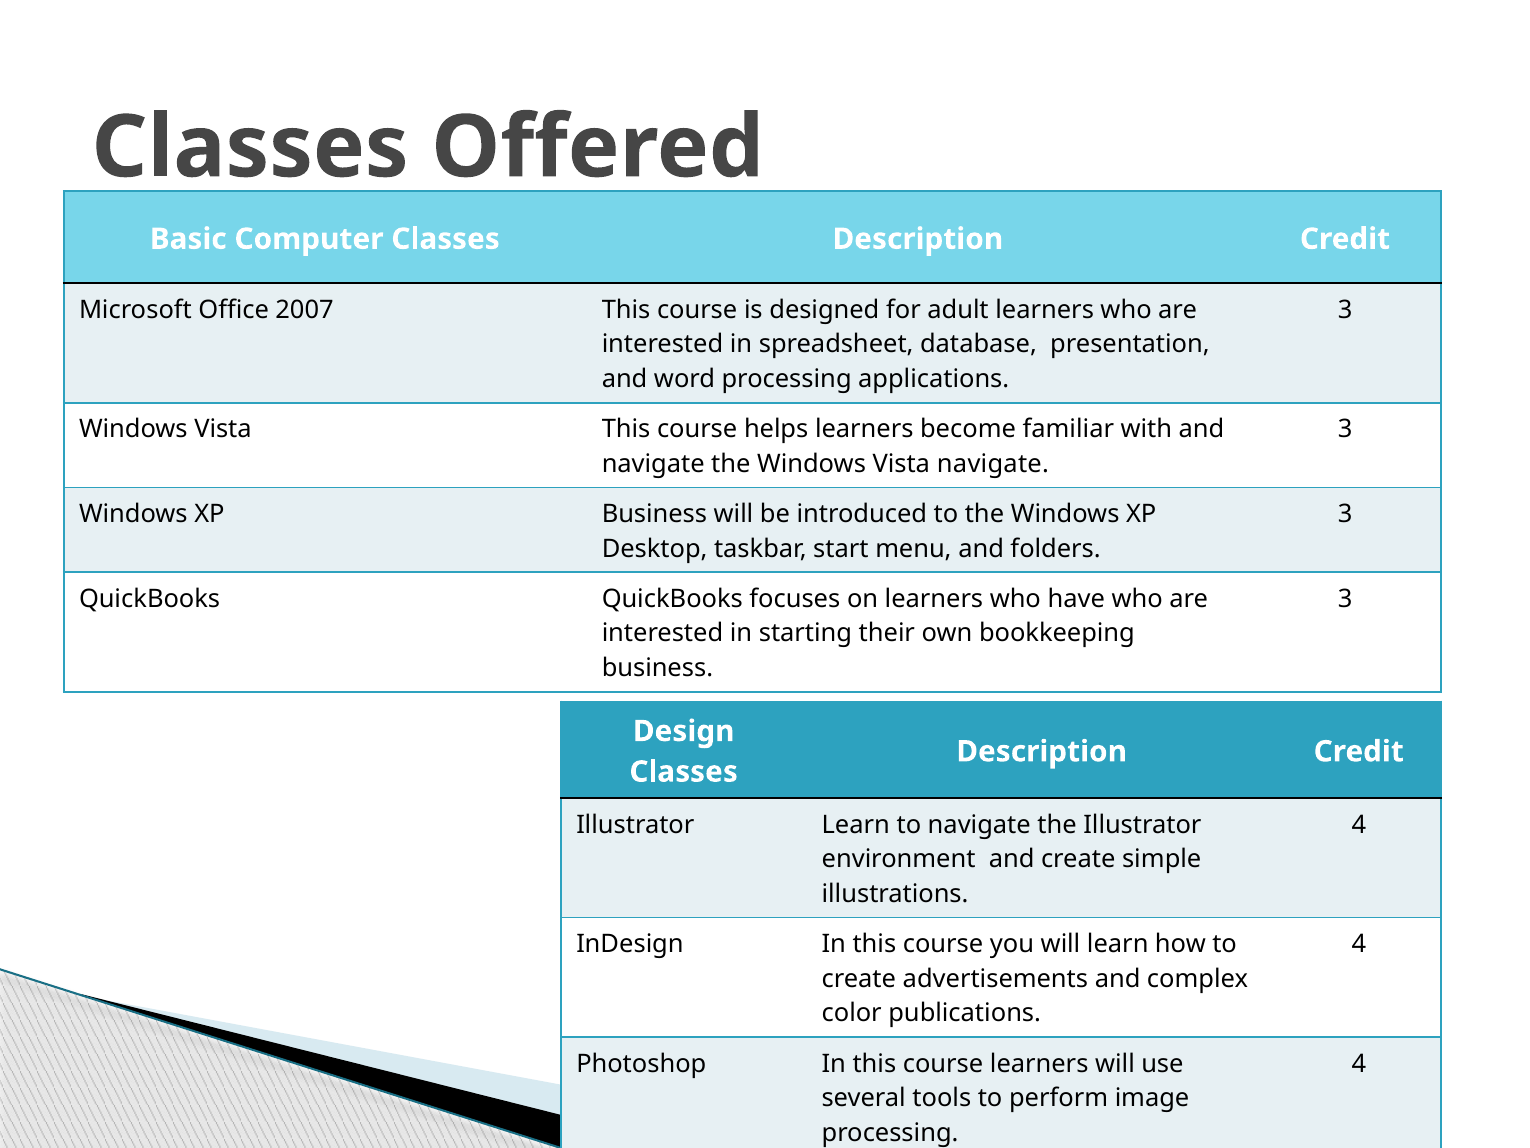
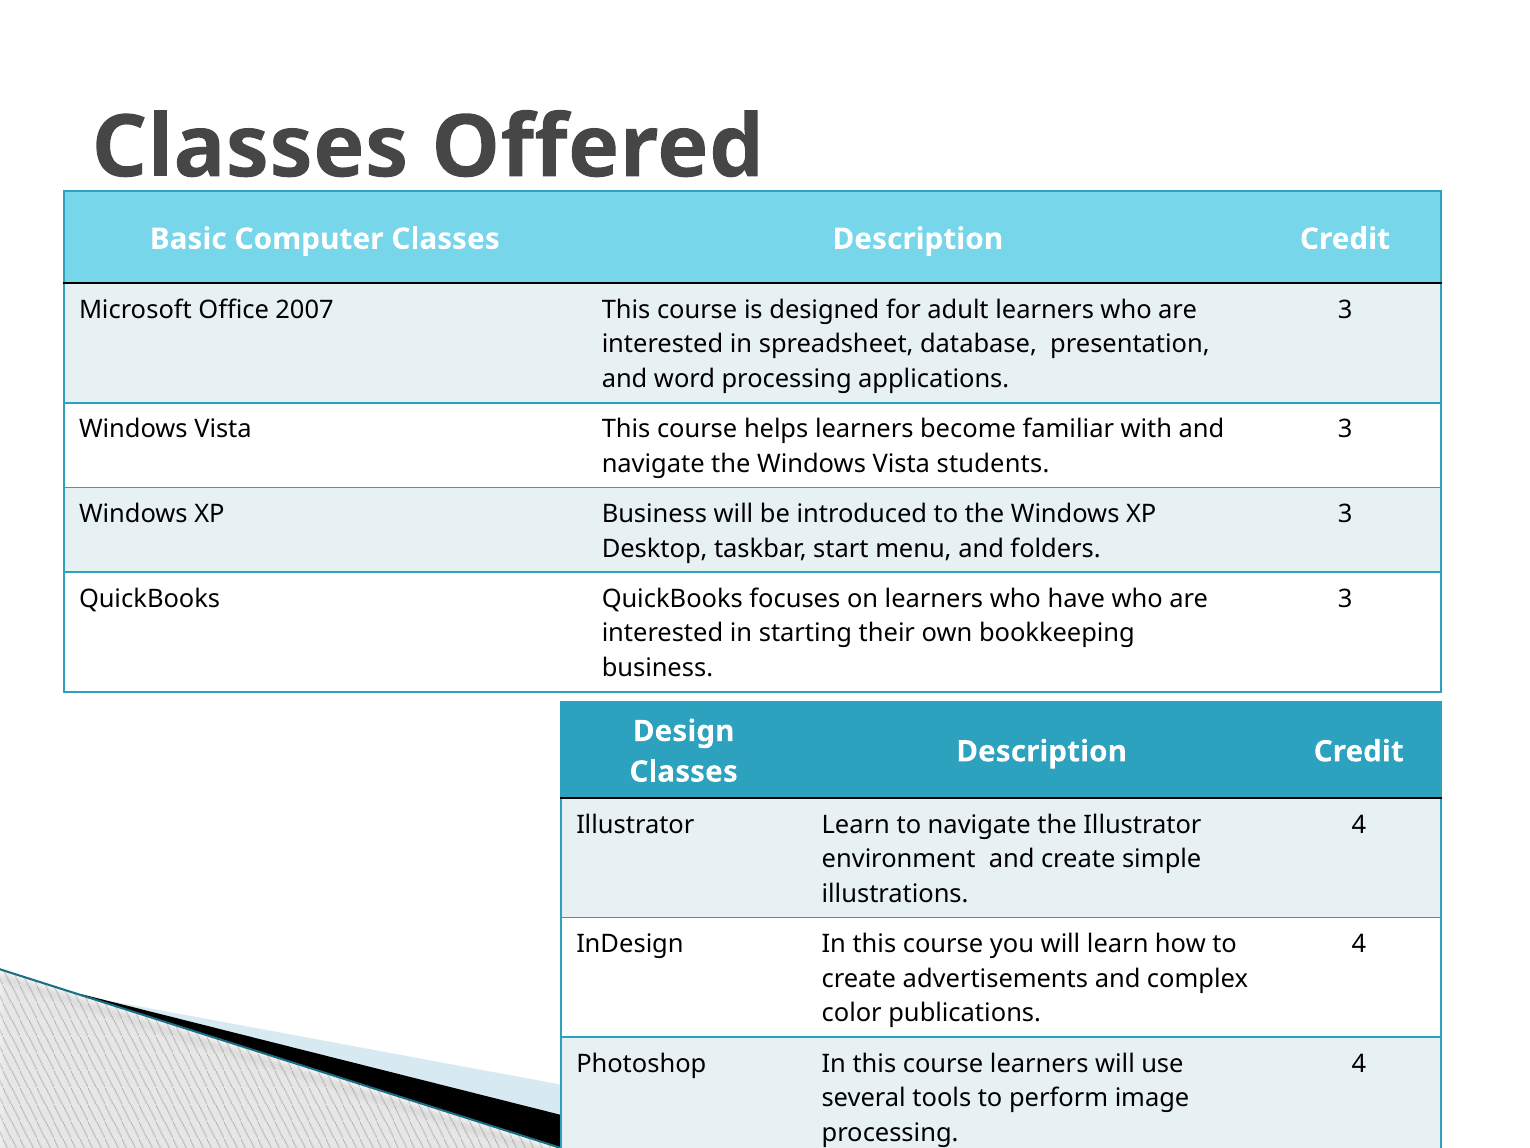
Vista navigate: navigate -> students
